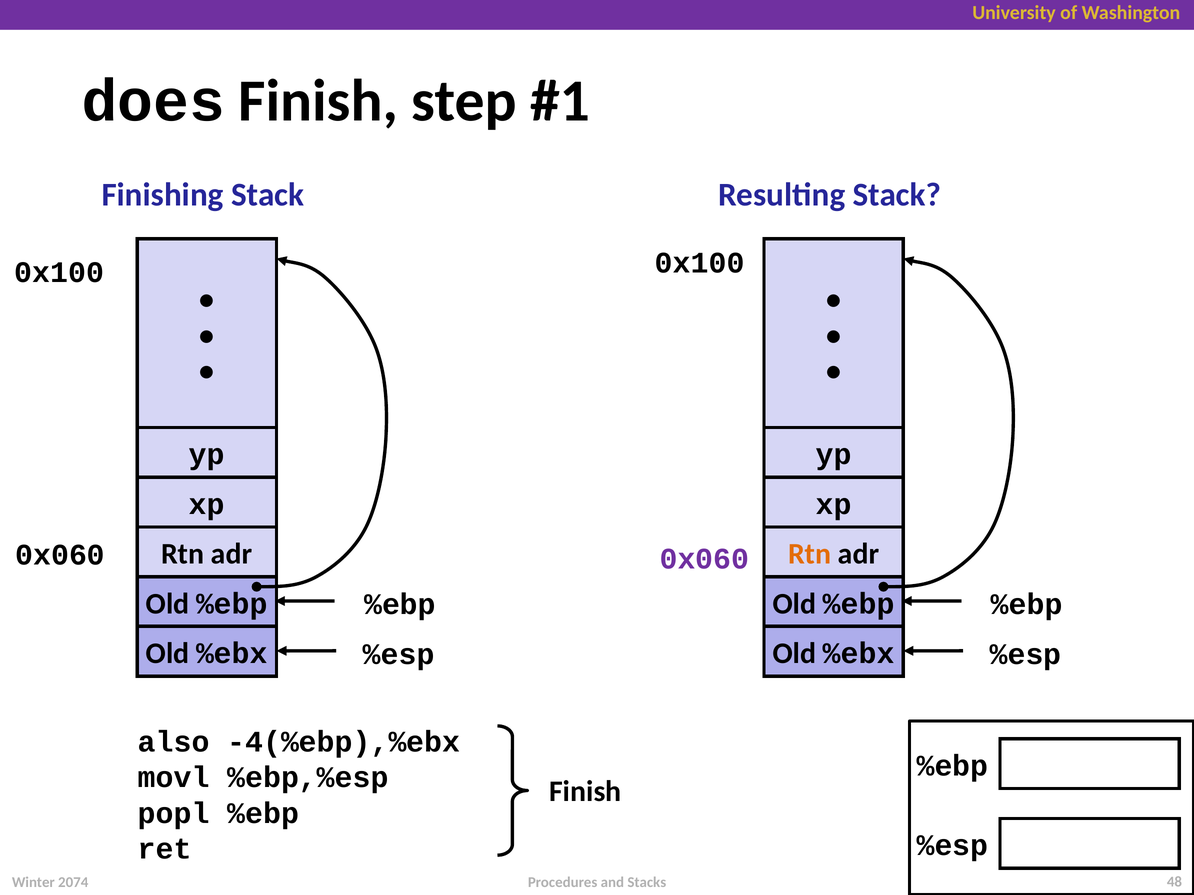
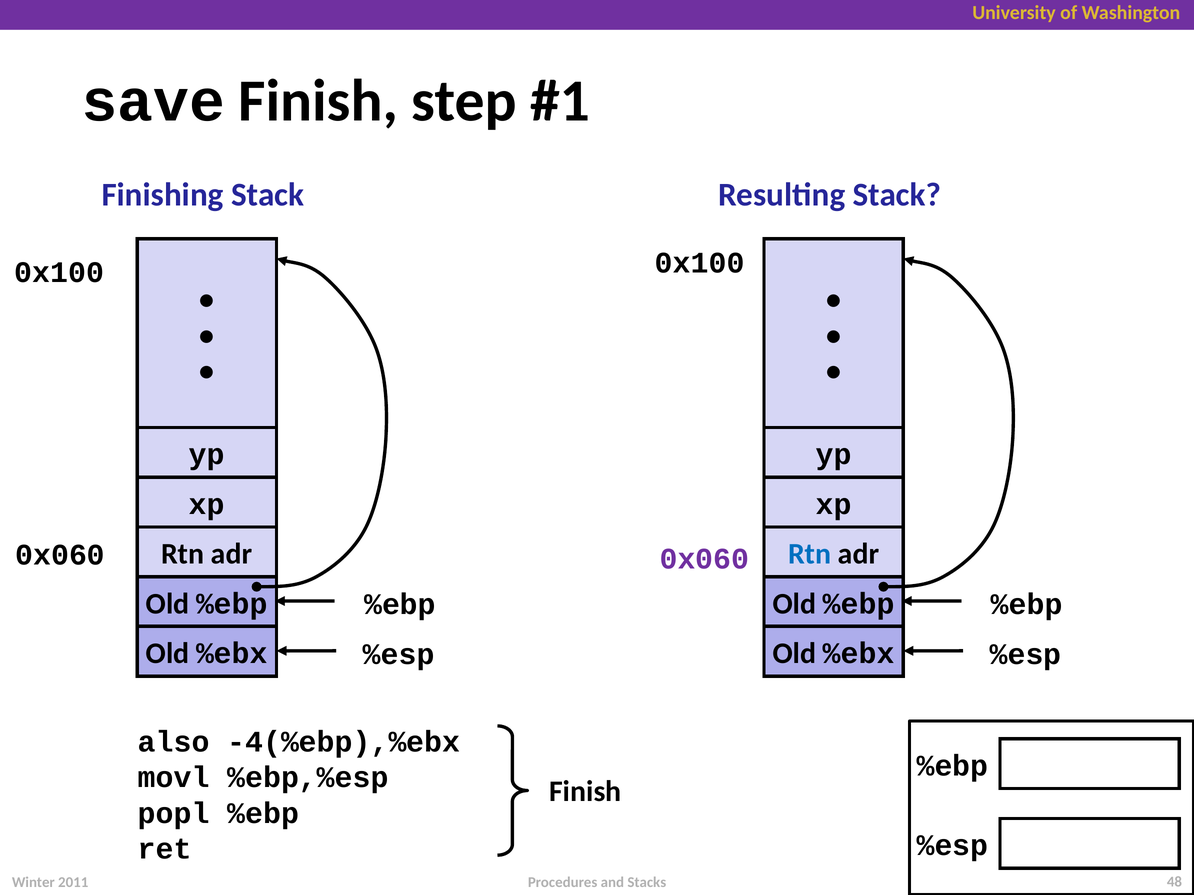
does: does -> save
Rtn at (810, 554) colour: orange -> blue
2074: 2074 -> 2011
